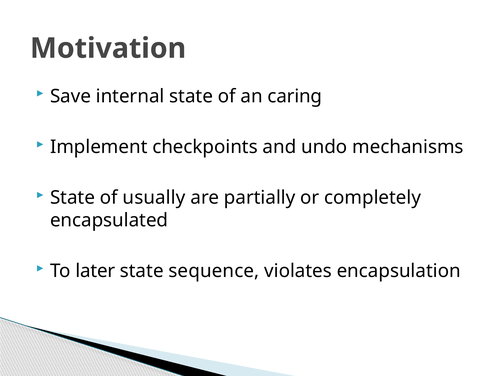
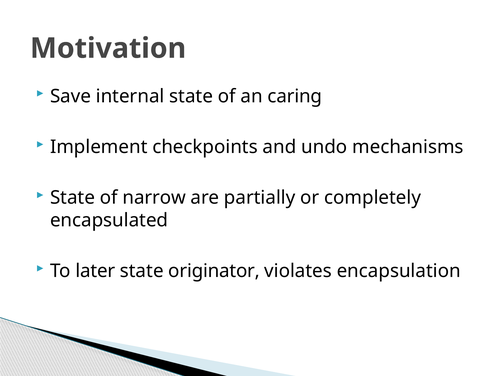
usually: usually -> narrow
sequence: sequence -> originator
